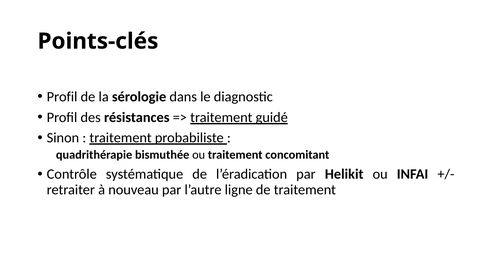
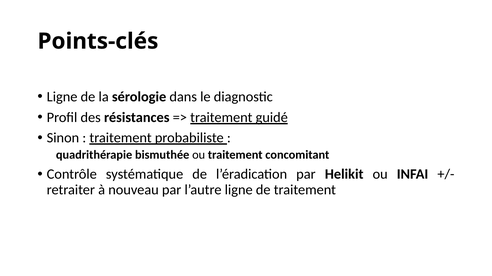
Profil at (62, 97): Profil -> Ligne
